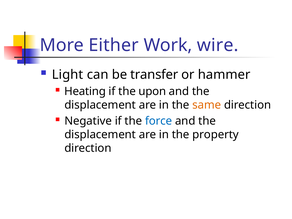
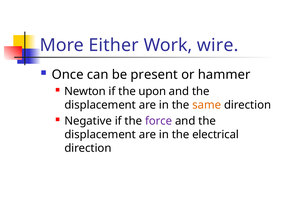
Light: Light -> Once
transfer: transfer -> present
Heating: Heating -> Newton
force colour: blue -> purple
property: property -> electrical
